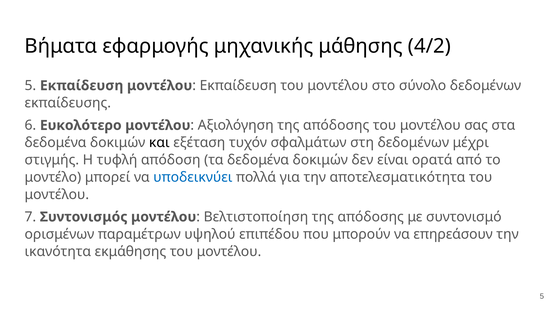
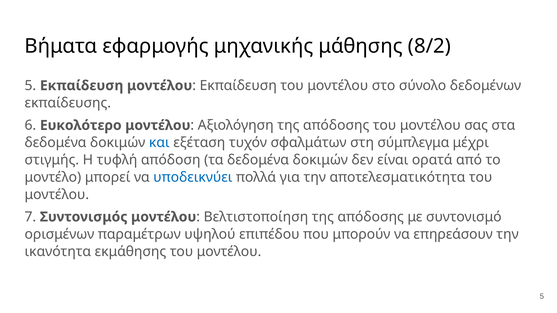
4/2: 4/2 -> 8/2
και colour: black -> blue
στη δεδομένων: δεδομένων -> σύμπλεγμα
